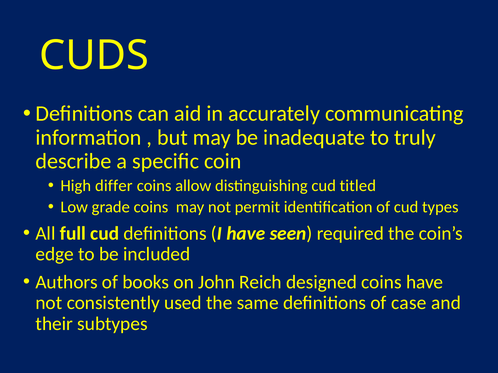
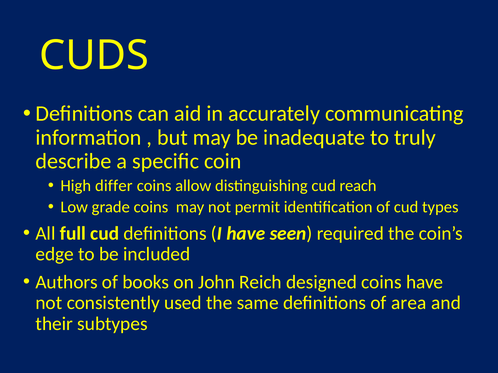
titled: titled -> reach
case: case -> area
